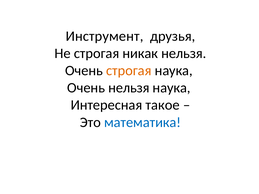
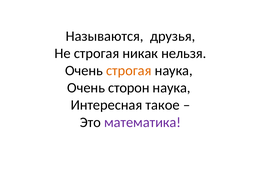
Инструмент: Инструмент -> Называются
Очень нельзя: нельзя -> сторон
математика colour: blue -> purple
